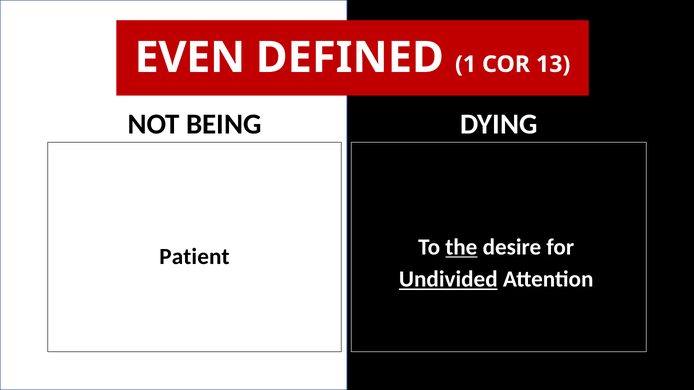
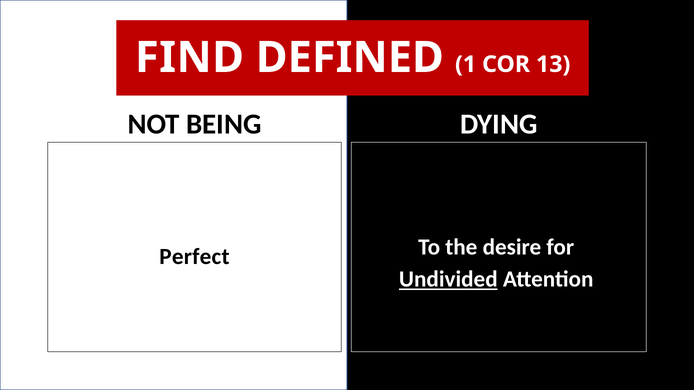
EVEN: EVEN -> FIND
the underline: present -> none
Patient: Patient -> Perfect
